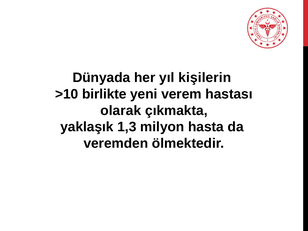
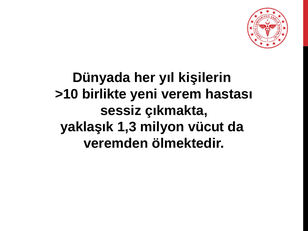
olarak: olarak -> sessiz
hasta: hasta -> vücut
